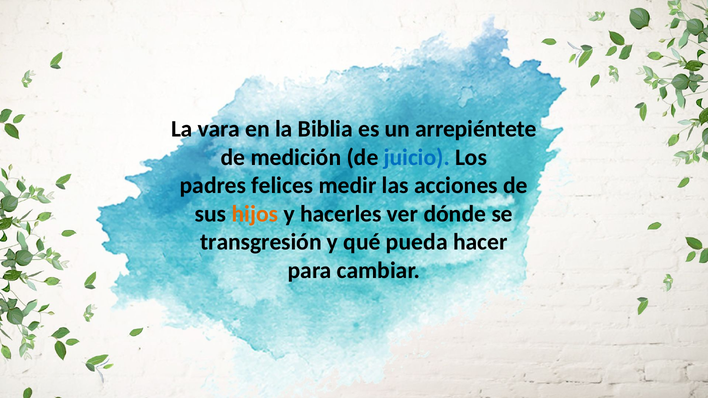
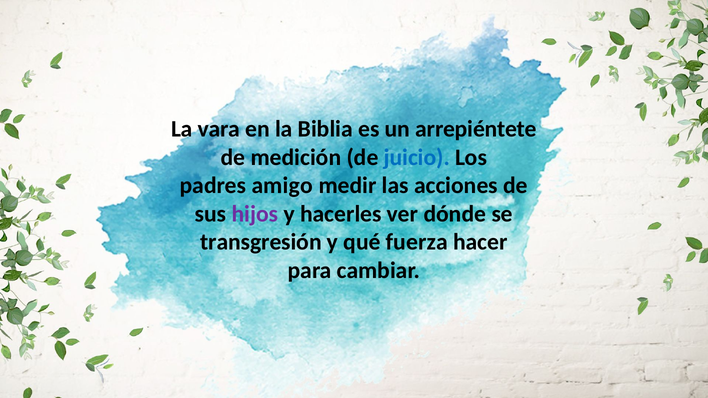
felices: felices -> amigo
hijos colour: orange -> purple
pueda: pueda -> fuerza
